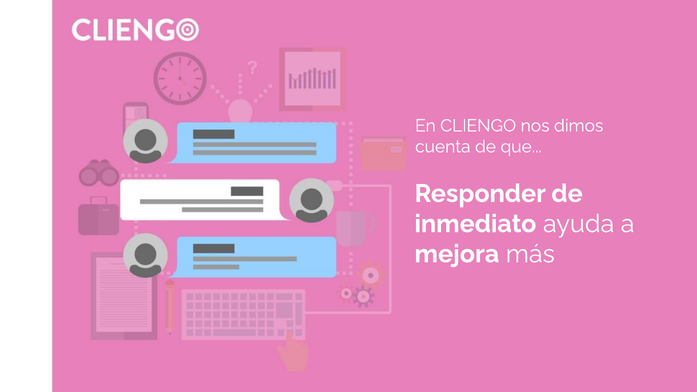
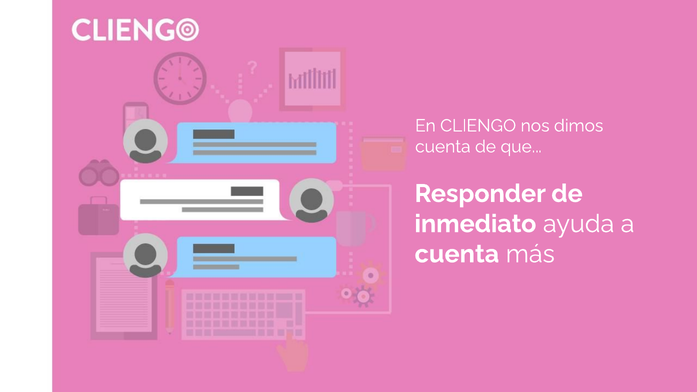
mejora at (457, 254): mejora -> cuenta
